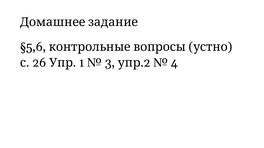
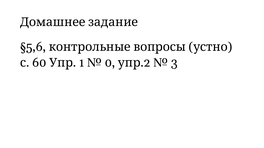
26: 26 -> 60
3: 3 -> 0
4: 4 -> 3
